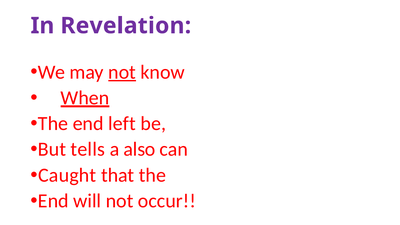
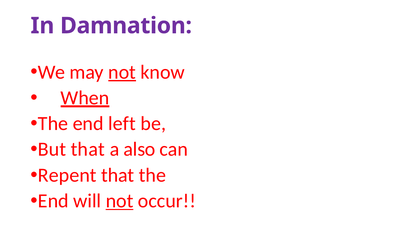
Revelation: Revelation -> Damnation
But tells: tells -> that
Caught: Caught -> Repent
not at (120, 201) underline: none -> present
